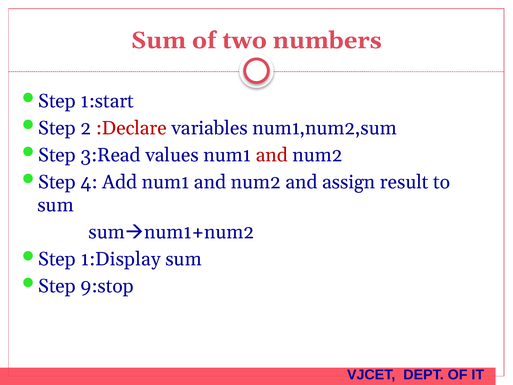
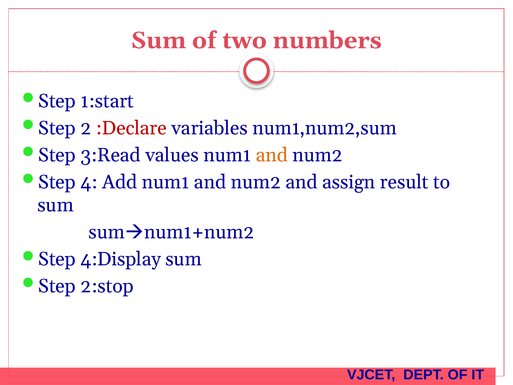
and at (272, 155) colour: red -> orange
1:Display: 1:Display -> 4:Display
9:stop: 9:stop -> 2:stop
